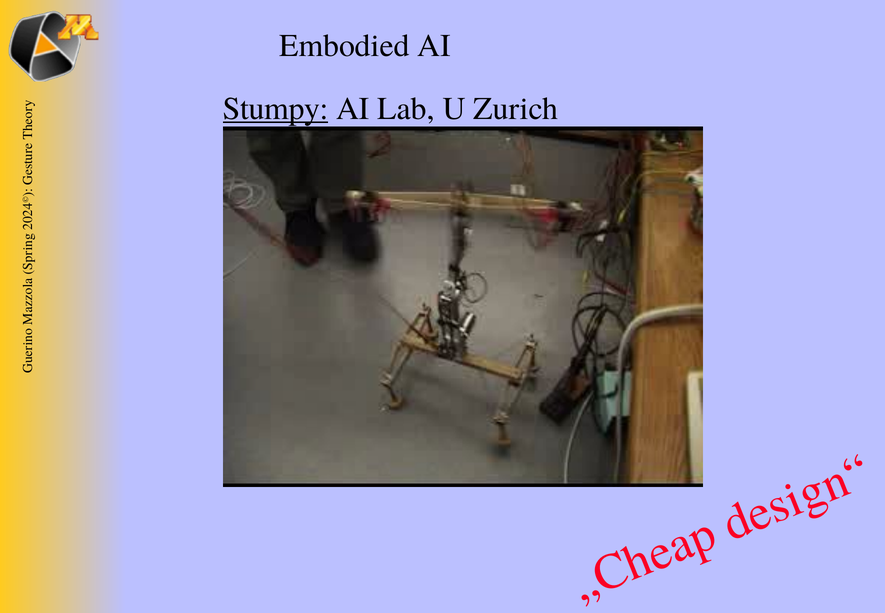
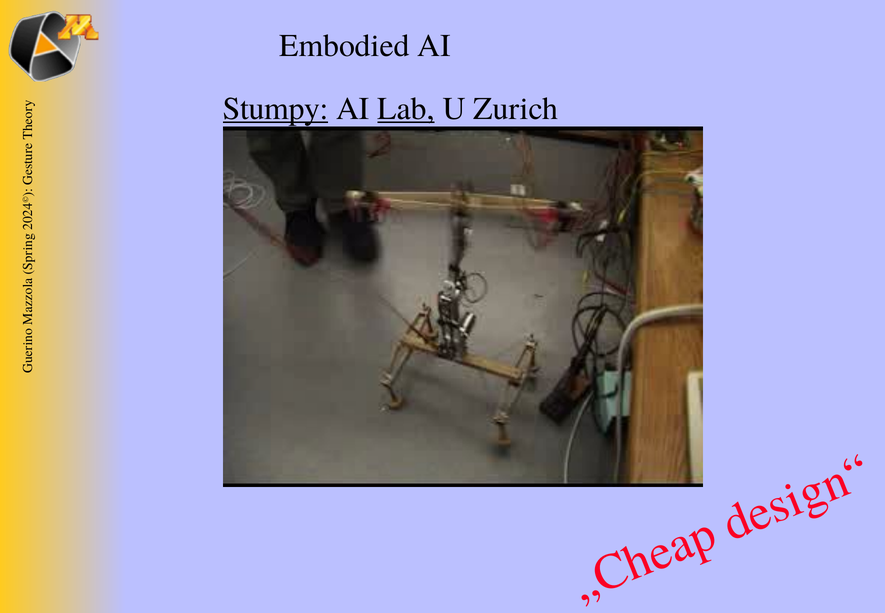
Lab underline: none -> present
